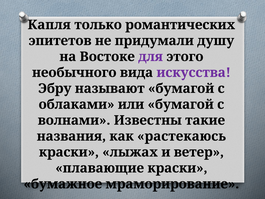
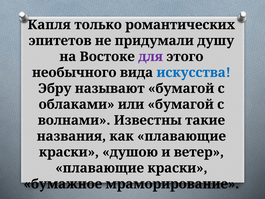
искусства colour: purple -> blue
как растекаюсь: растекаюсь -> плавающие
лыжах: лыжах -> душою
